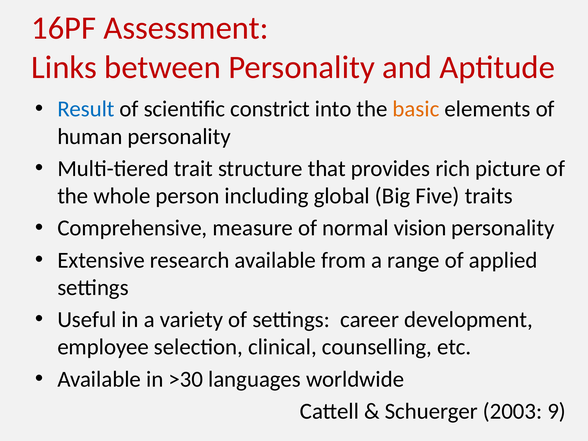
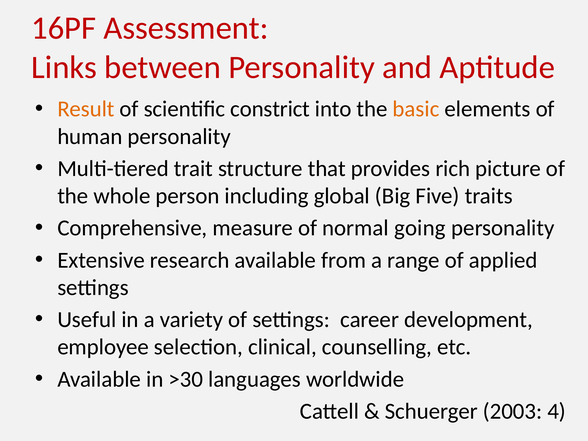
Result colour: blue -> orange
vision: vision -> going
9: 9 -> 4
